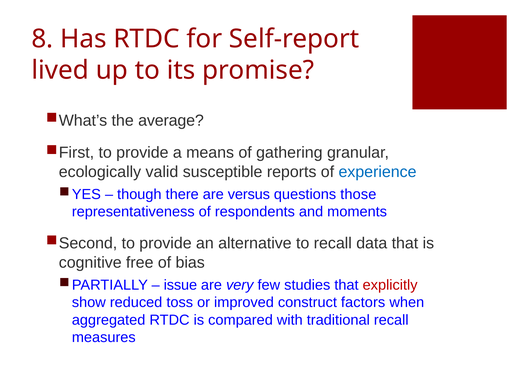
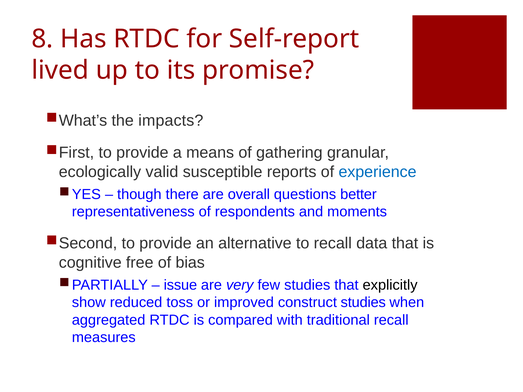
average: average -> impacts
versus: versus -> overall
those: those -> better
explicitly colour: red -> black
construct factors: factors -> studies
